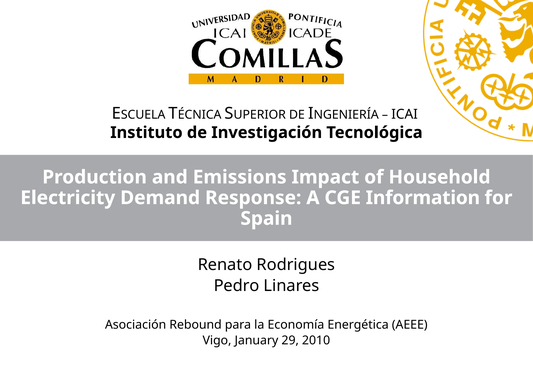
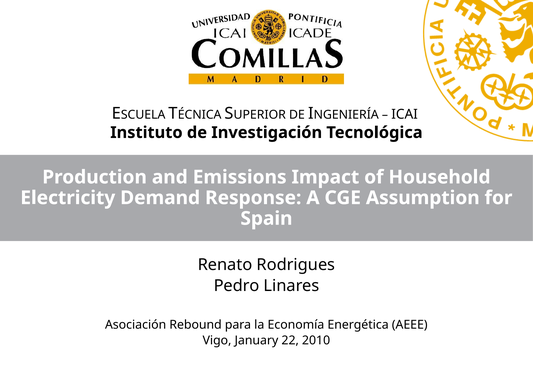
Information: Information -> Assumption
29: 29 -> 22
